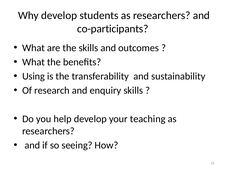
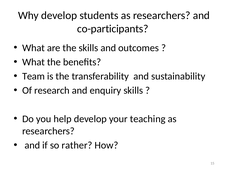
Using: Using -> Team
seeing: seeing -> rather
